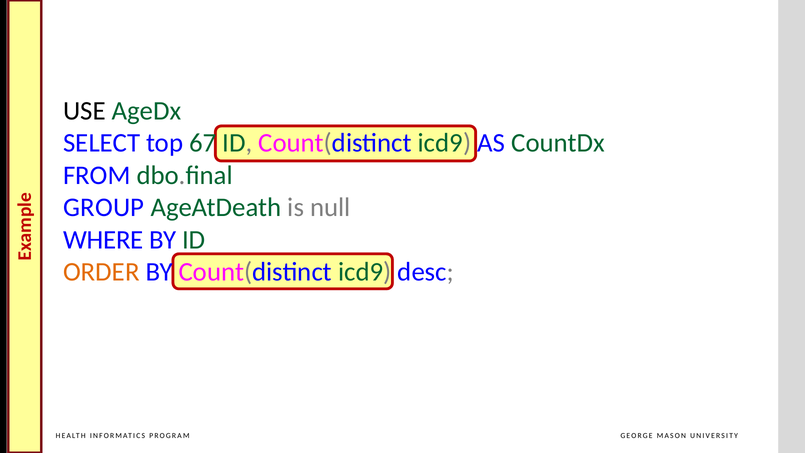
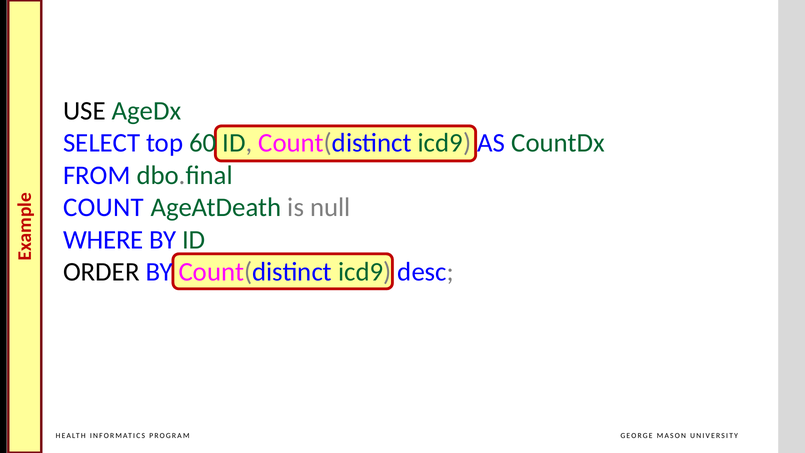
67: 67 -> 60
GROUP: GROUP -> COUNT
ORDER colour: orange -> black
